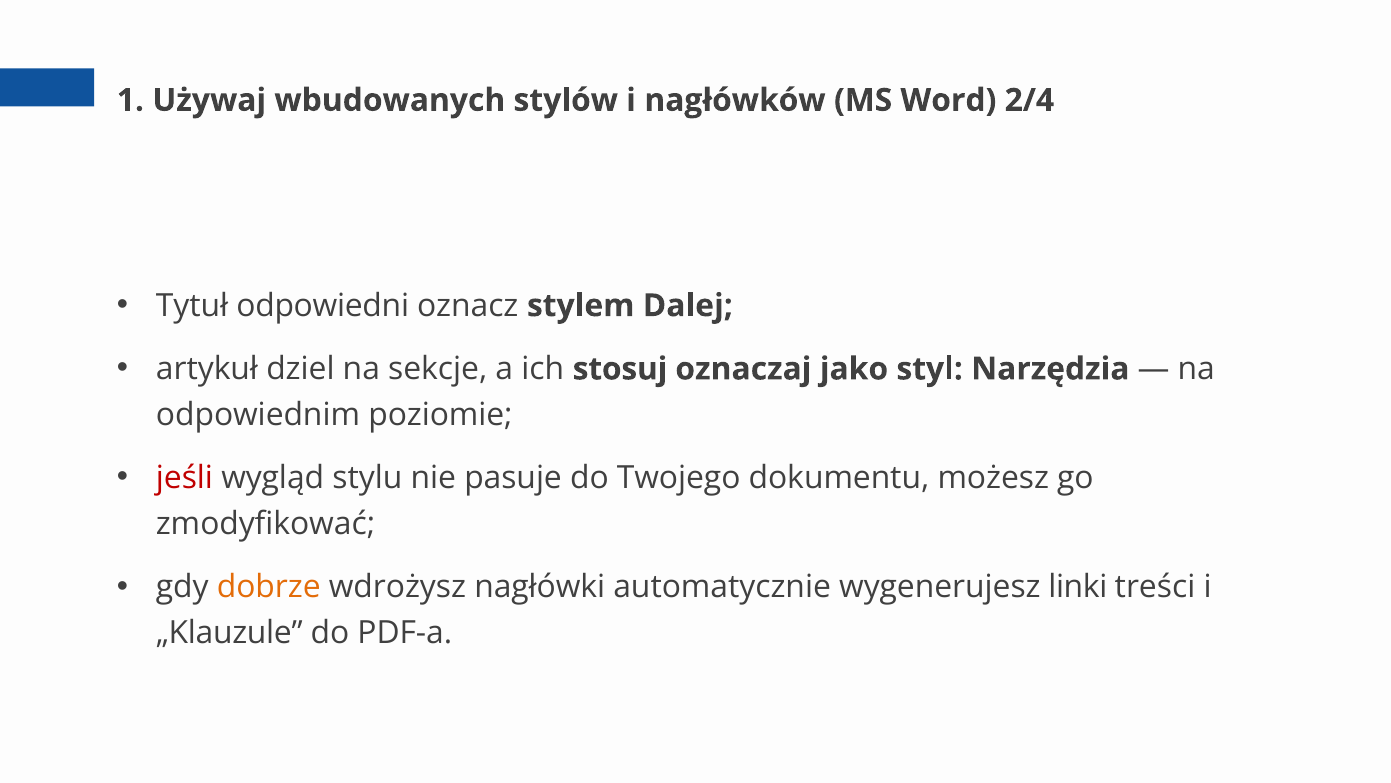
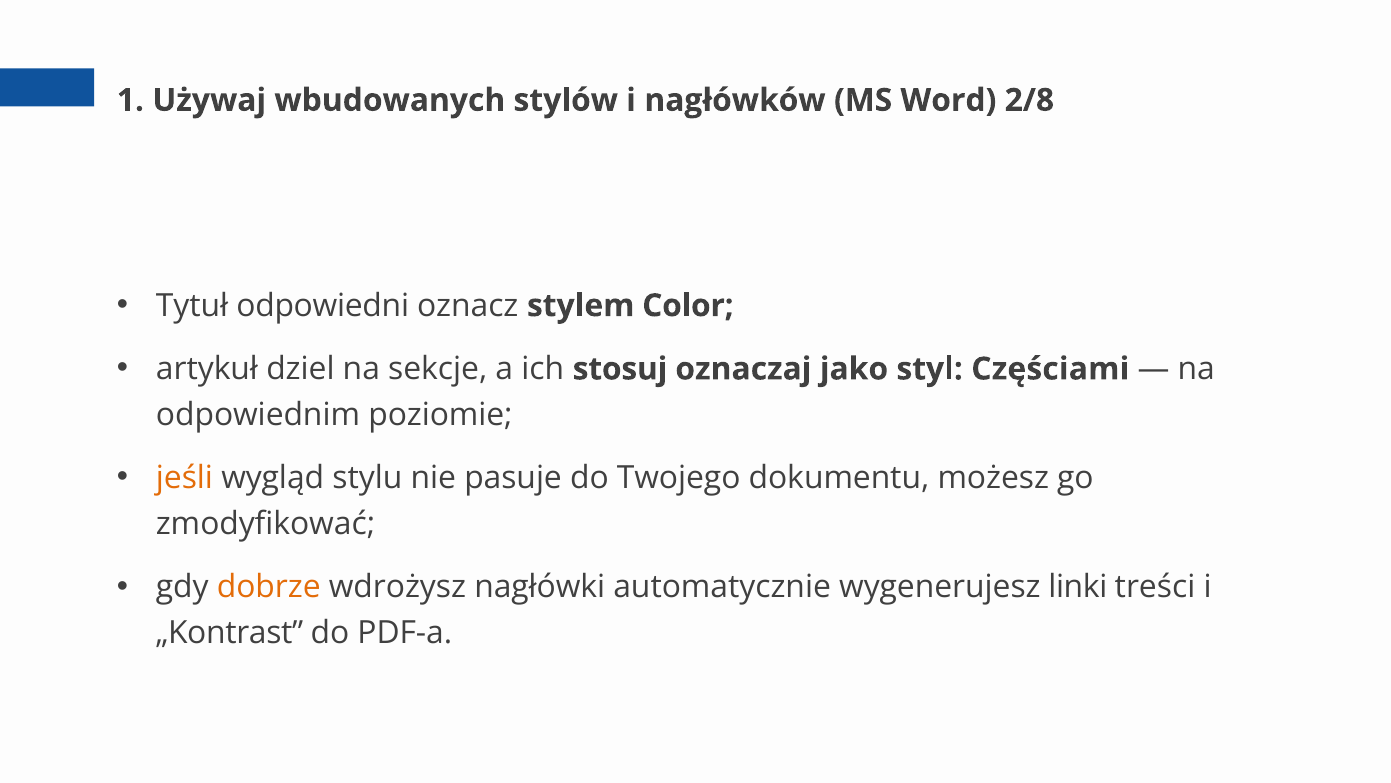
2/4: 2/4 -> 2/8
Dalej: Dalej -> Color
Narzędzia: Narzędzia -> Częściami
jeśli colour: red -> orange
„Klauzule: „Klauzule -> „Kontrast
